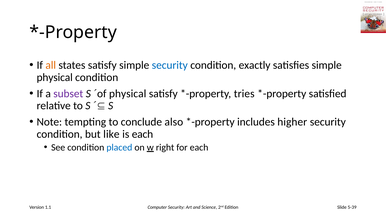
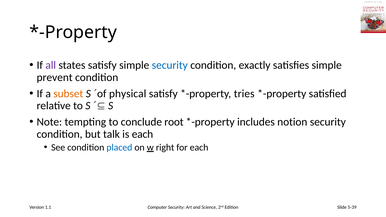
all colour: orange -> purple
physical at (55, 77): physical -> prevent
subset colour: purple -> orange
also: also -> root
higher: higher -> notion
like: like -> talk
